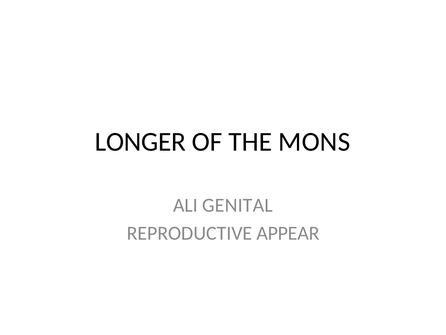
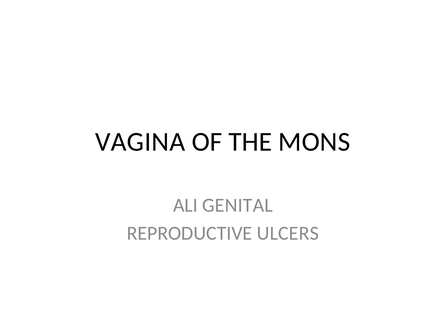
LONGER: LONGER -> VAGINA
APPEAR: APPEAR -> ULCERS
